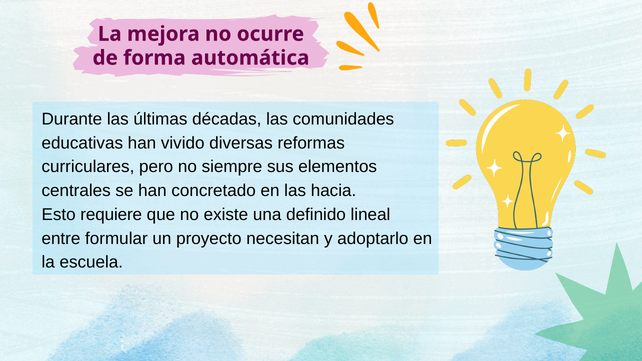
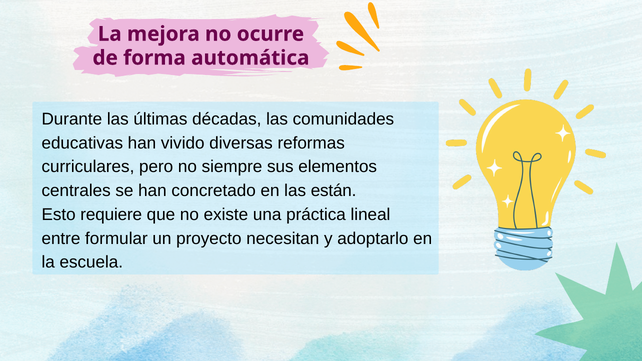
hacia: hacia -> están
definido: definido -> práctica
